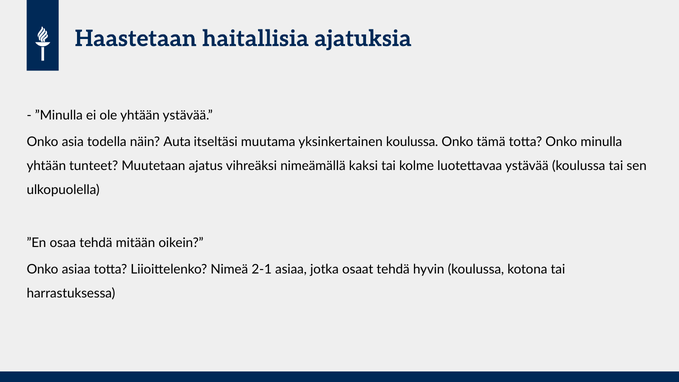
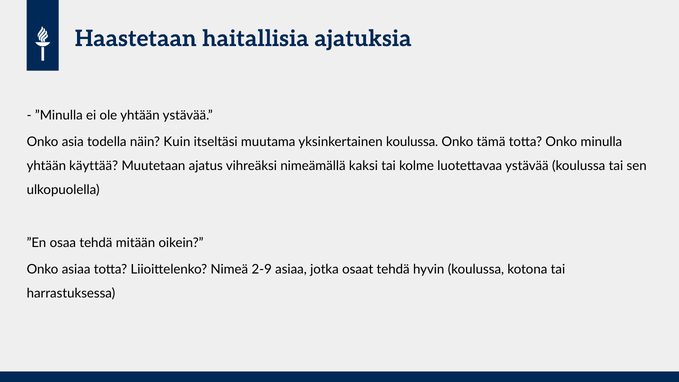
Auta: Auta -> Kuin
tunteet: tunteet -> käyttää
2-1: 2-1 -> 2-9
